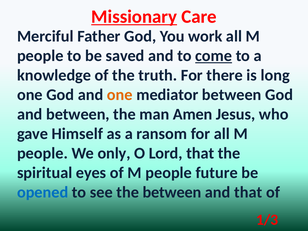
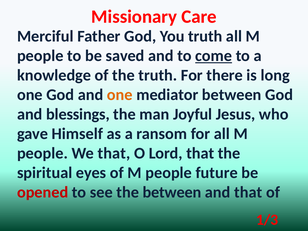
Missionary underline: present -> none
You work: work -> truth
and between: between -> blessings
Amen: Amen -> Joyful
We only: only -> that
opened colour: blue -> red
